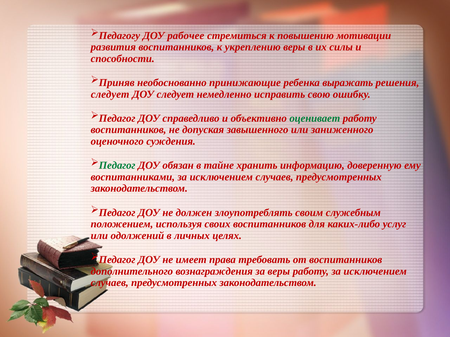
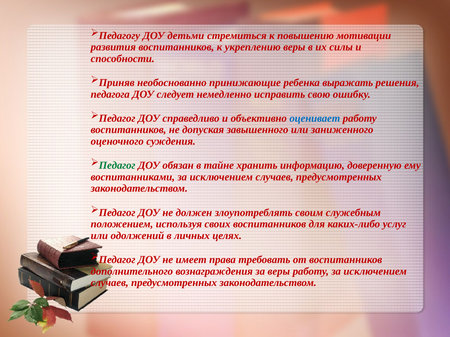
рабочее: рабочее -> детьми
следует at (110, 94): следует -> педагога
оценивает colour: green -> blue
